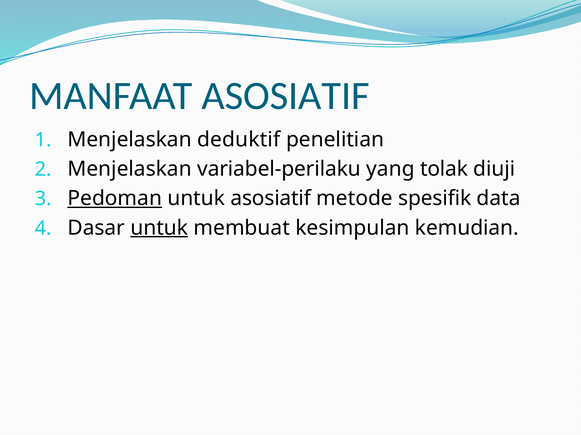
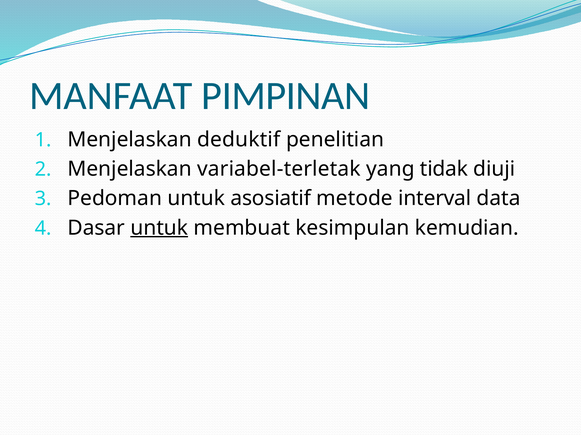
MANFAAT ASOSIATIF: ASOSIATIF -> PIMPINAN
variabel-perilaku: variabel-perilaku -> variabel-terletak
tolak: tolak -> tidak
Pedoman underline: present -> none
spesifik: spesifik -> interval
